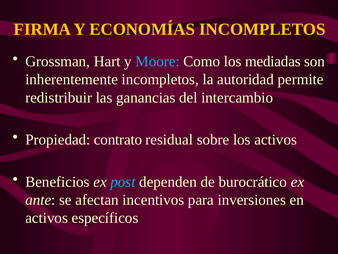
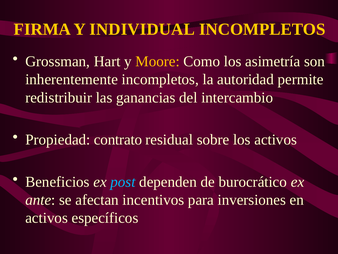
ECONOMÍAS: ECONOMÍAS -> INDIVIDUAL
Moore colour: light blue -> yellow
mediadas: mediadas -> asimetría
